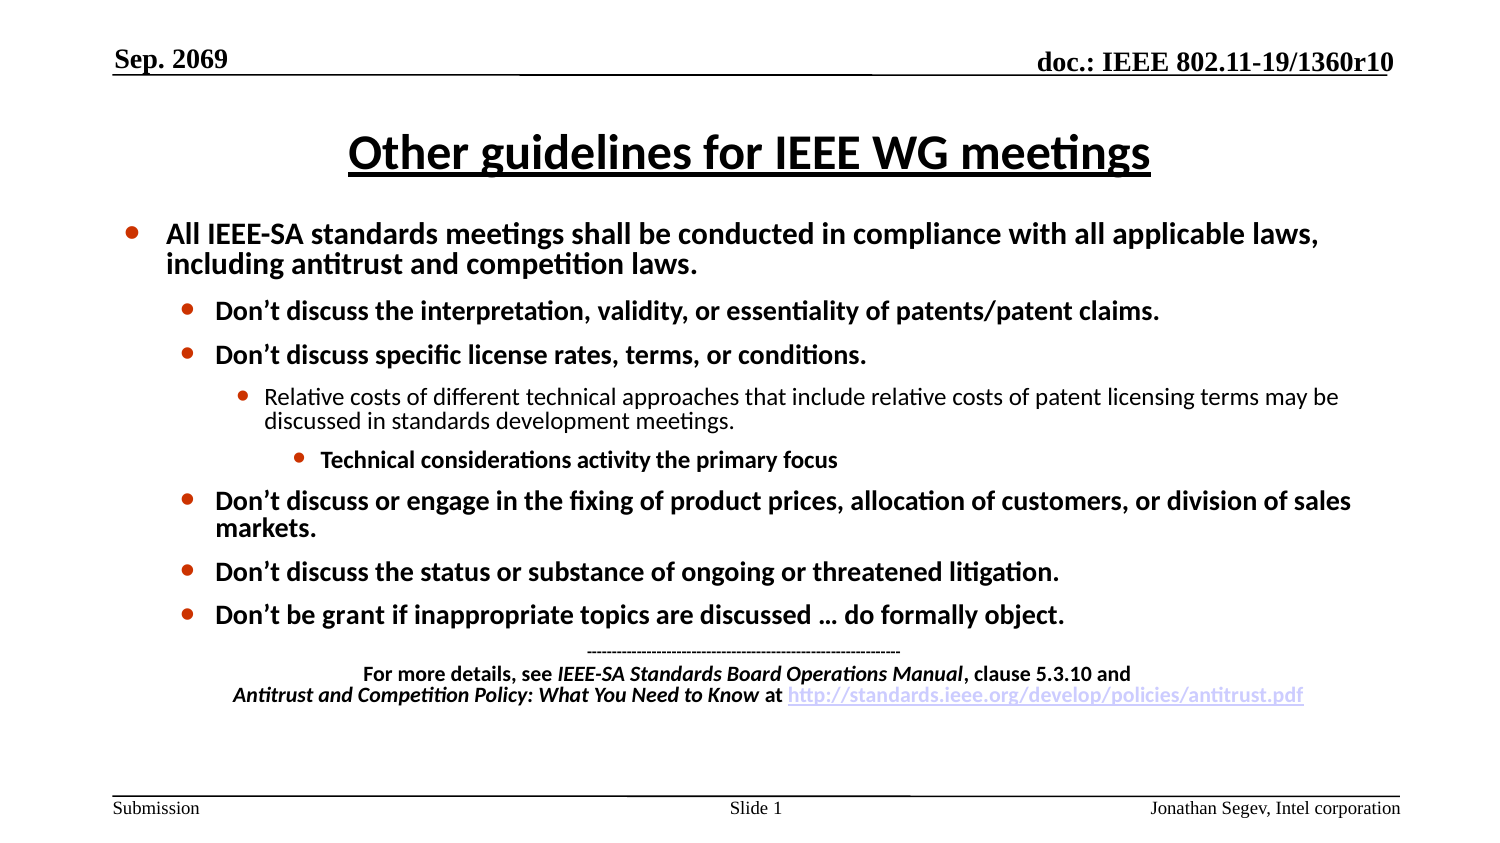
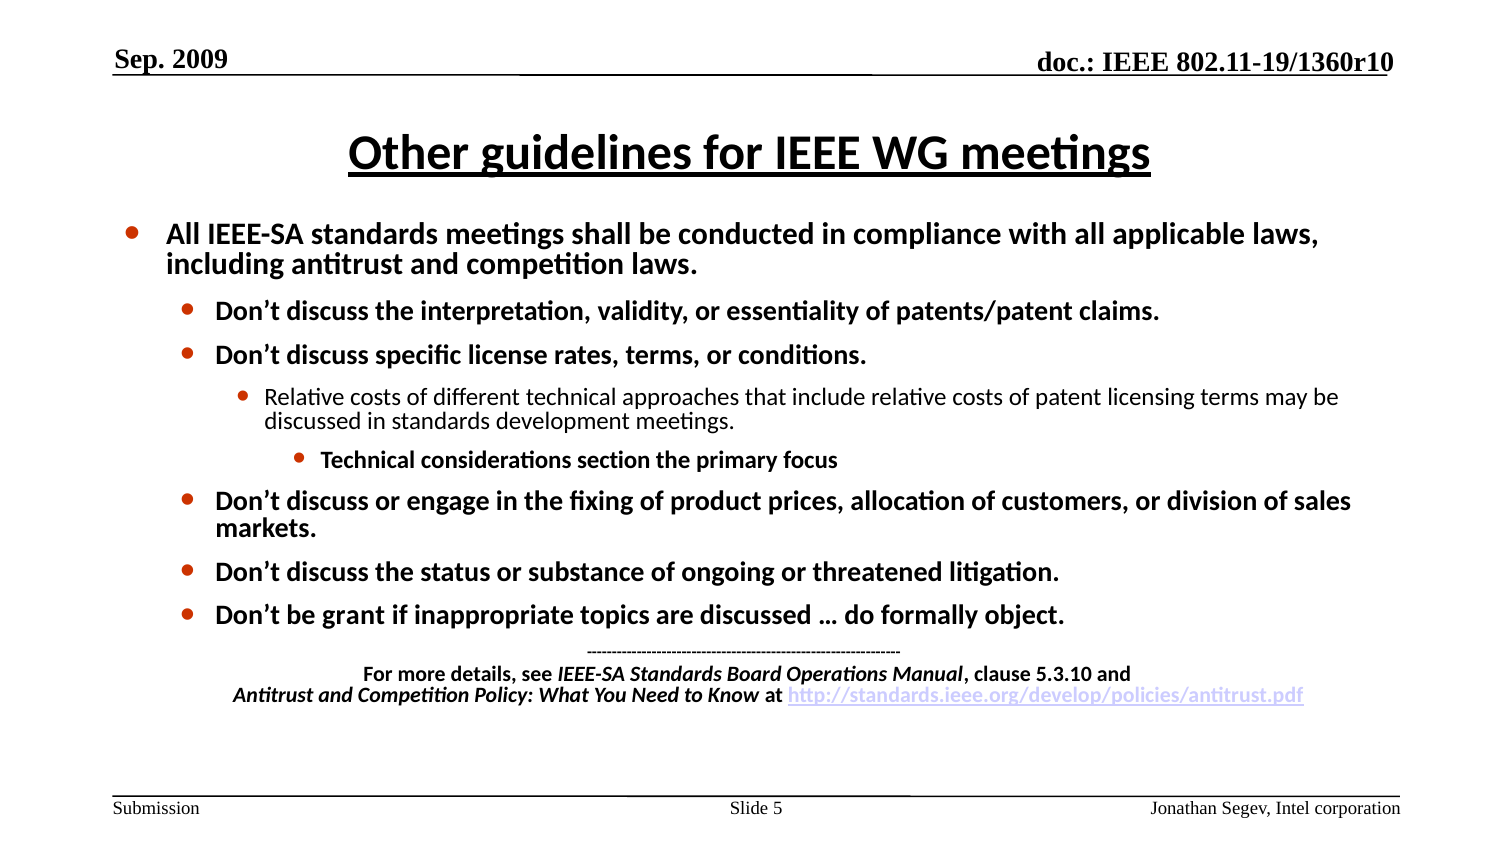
2069: 2069 -> 2009
activity: activity -> section
1: 1 -> 5
